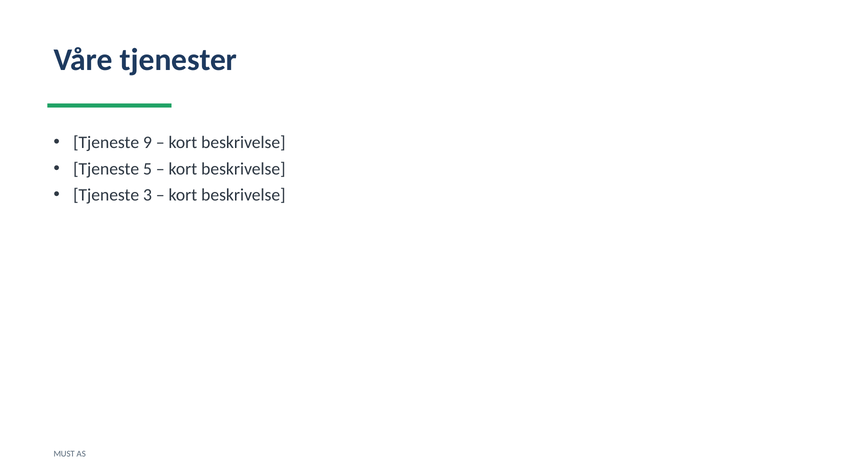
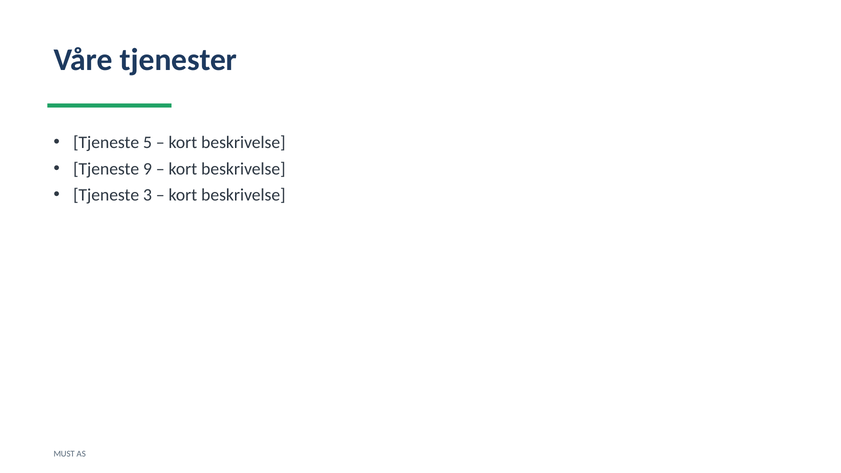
9: 9 -> 5
5: 5 -> 9
